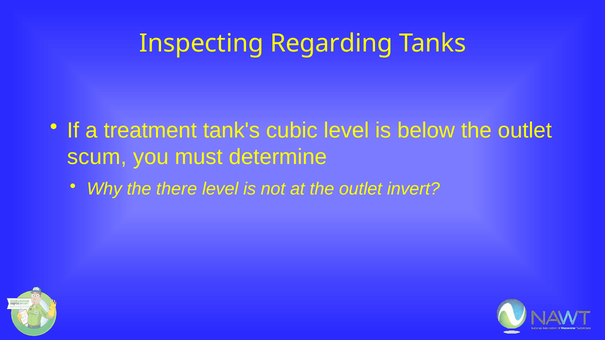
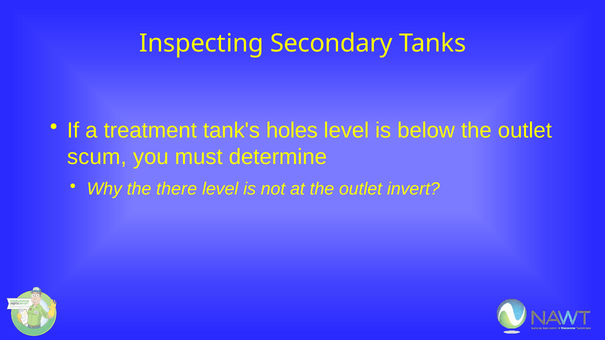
Regarding: Regarding -> Secondary
cubic: cubic -> holes
